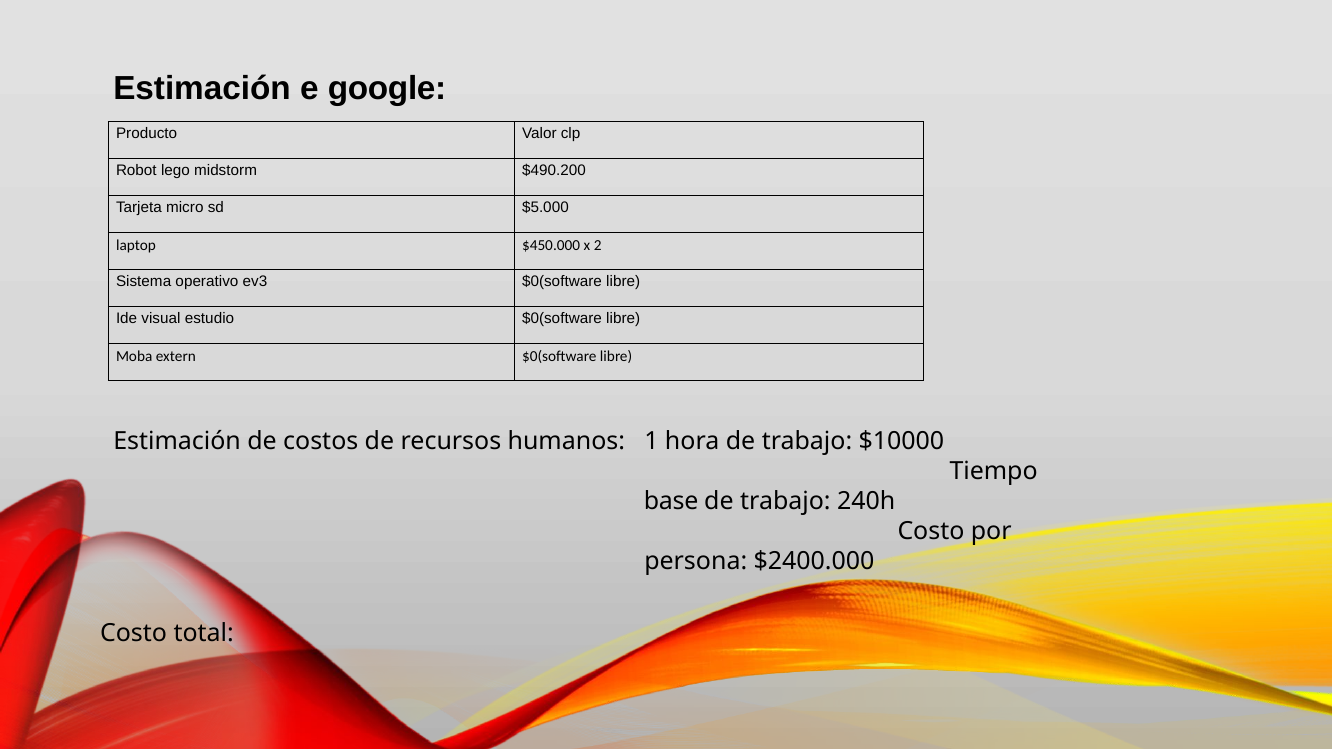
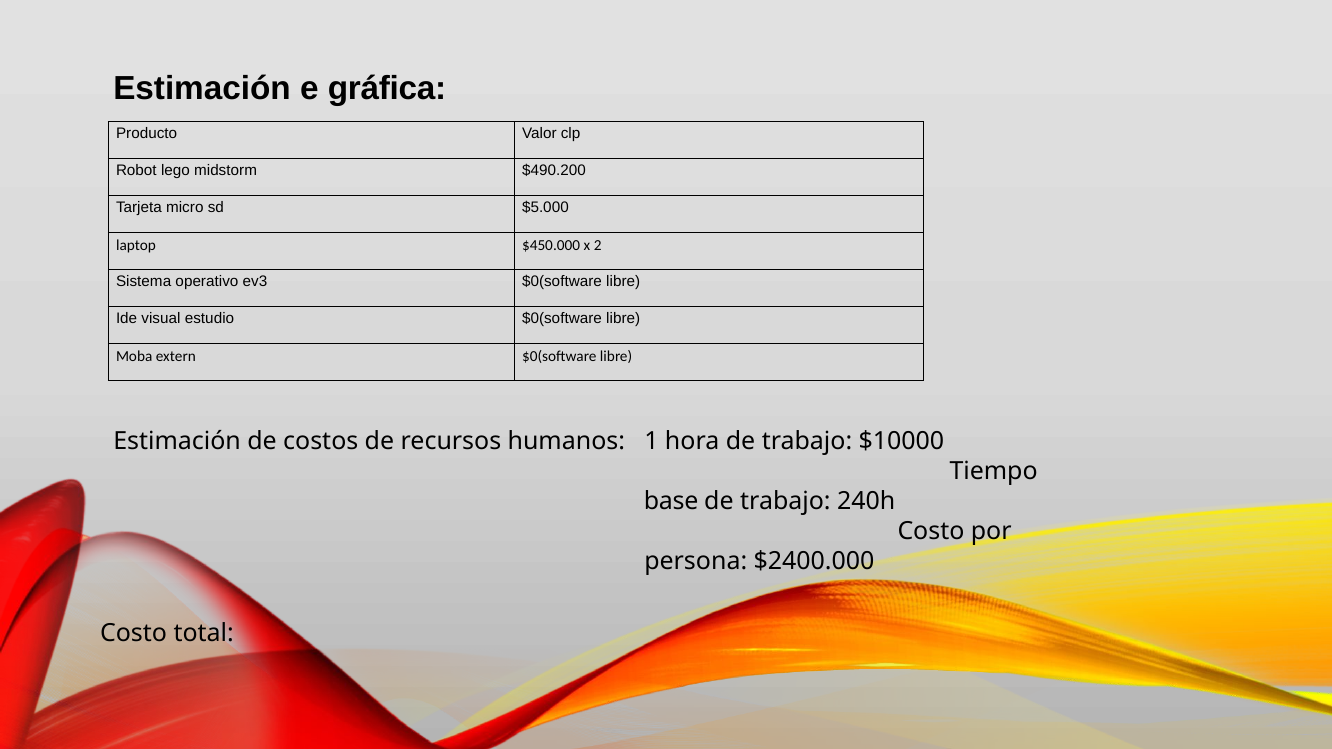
google: google -> gráfica
